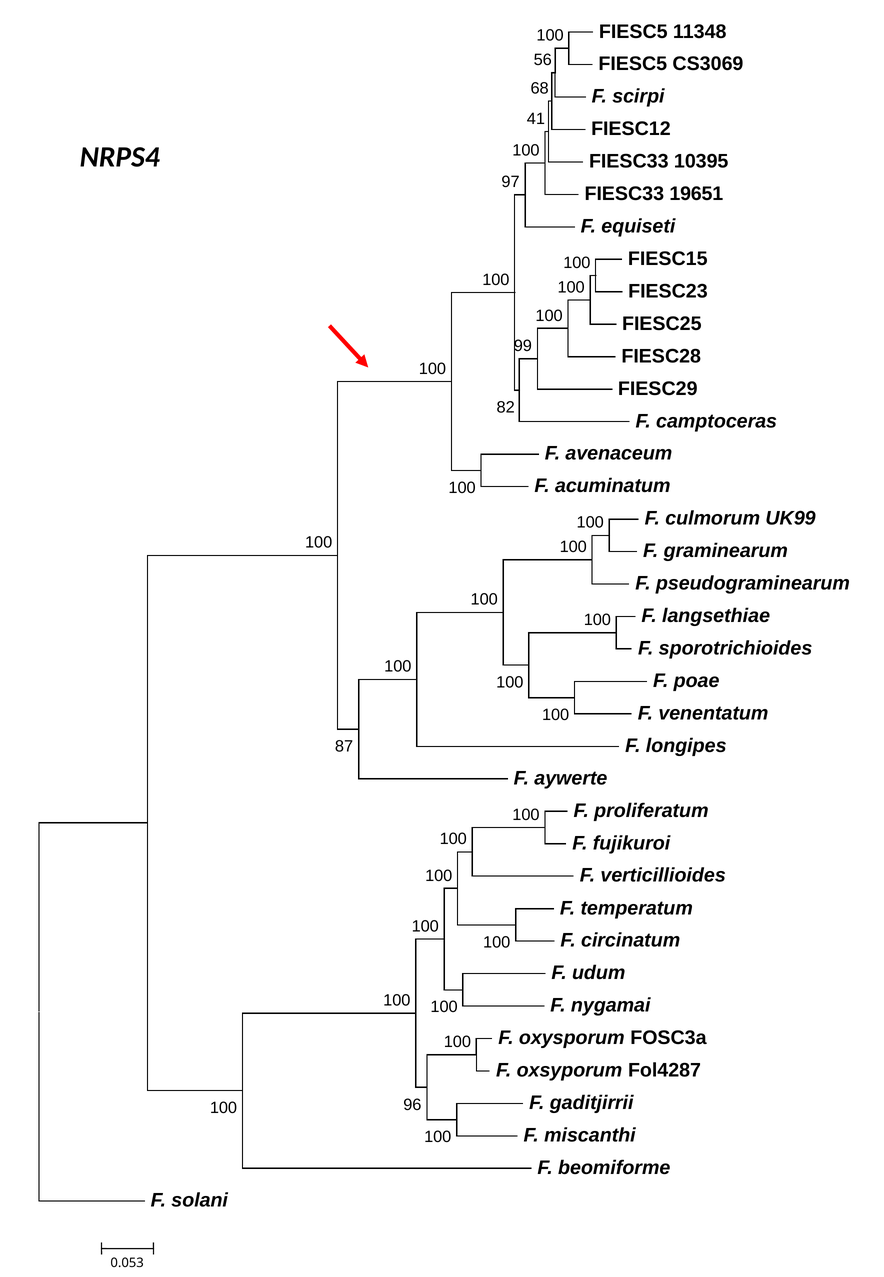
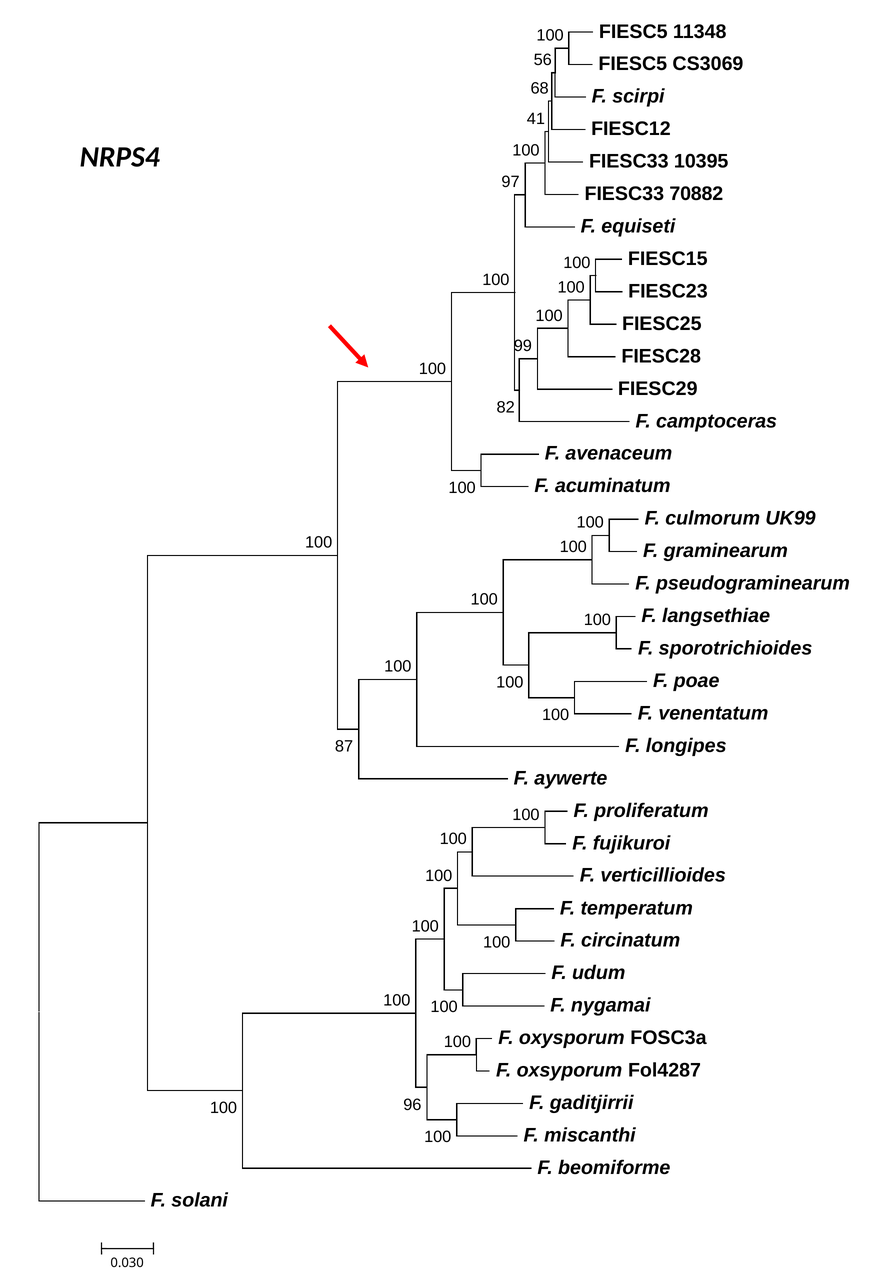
19651: 19651 -> 70882
0.053: 0.053 -> 0.030
